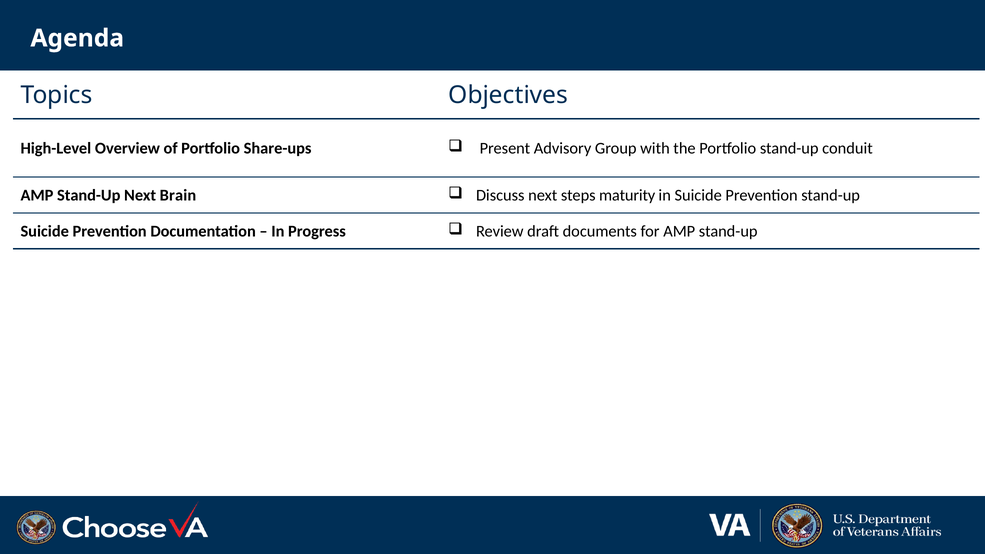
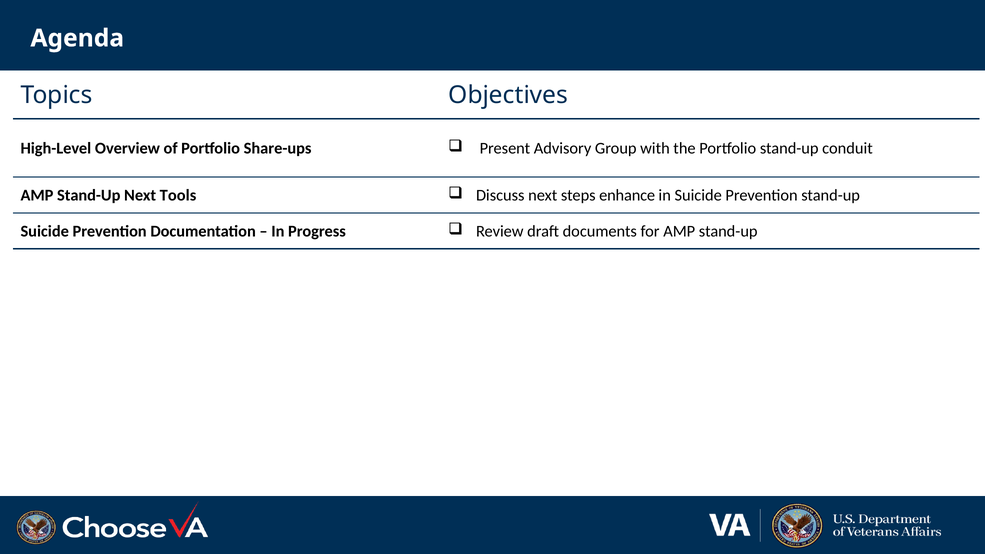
Brain: Brain -> Tools
maturity: maturity -> enhance
